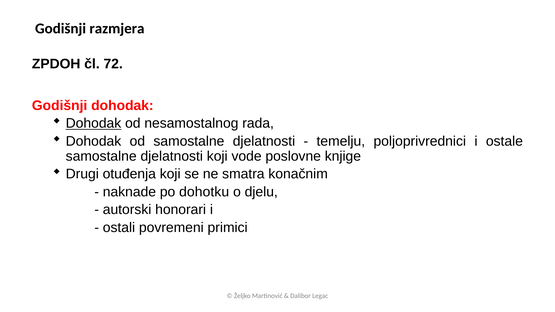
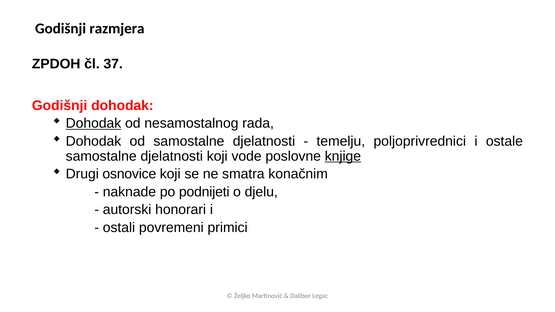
72: 72 -> 37
knjige underline: none -> present
otuđenja: otuđenja -> osnovice
dohotku: dohotku -> podnijeti
